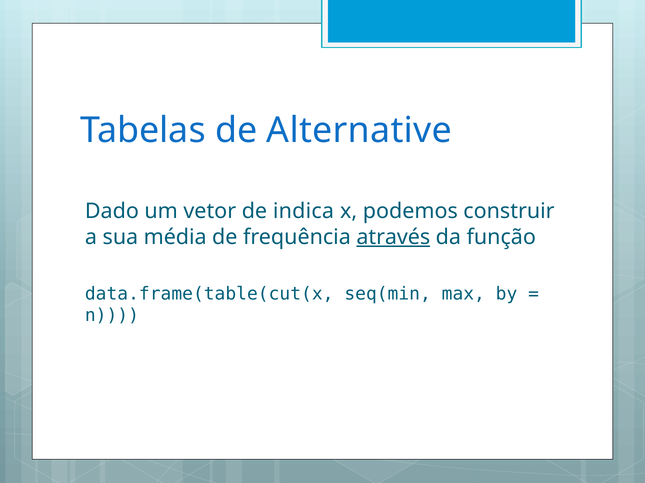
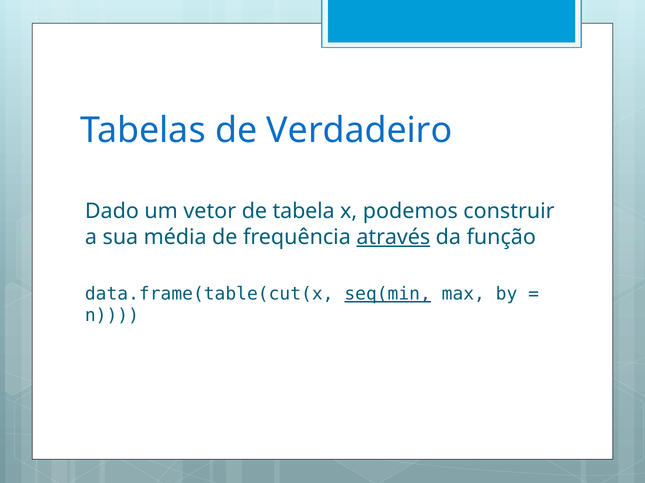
Alternative: Alternative -> Verdadeiro
indica: indica -> tabela
seq(min underline: none -> present
